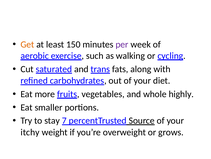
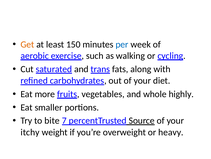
per colour: purple -> blue
stay: stay -> bite
grows: grows -> heavy
